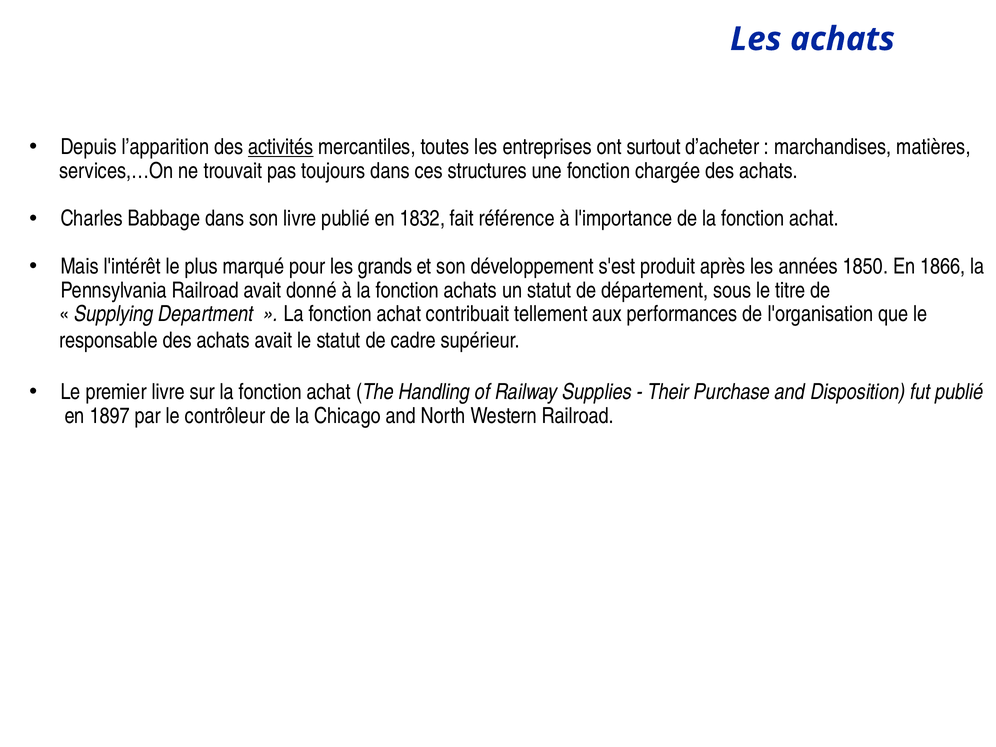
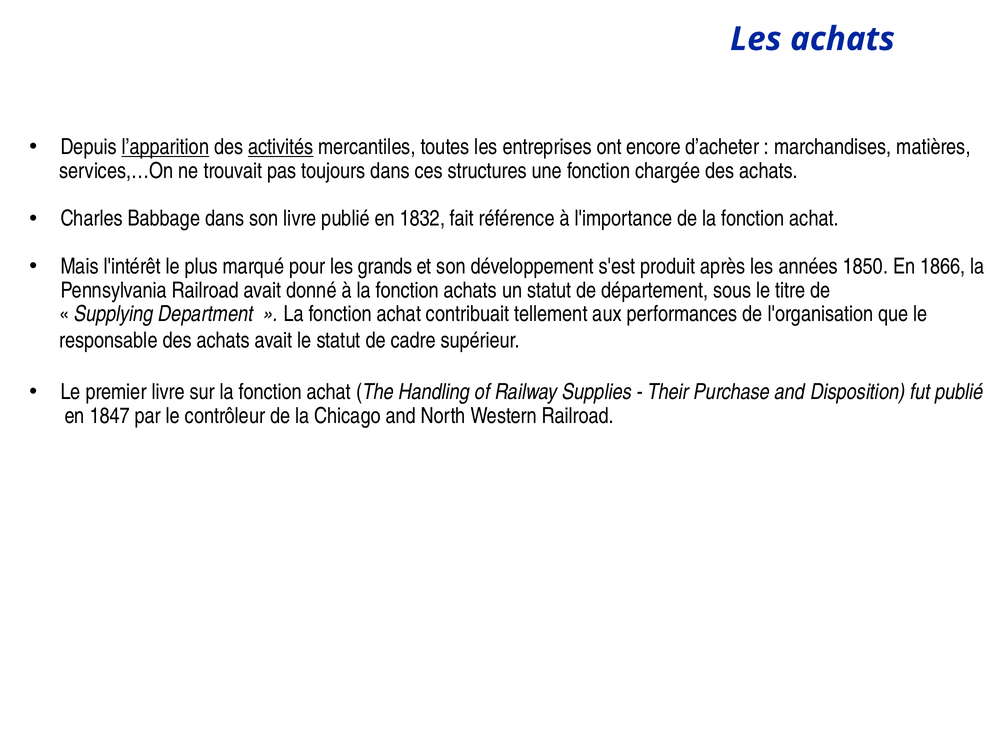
l’apparition underline: none -> present
surtout: surtout -> encore
1897: 1897 -> 1847
